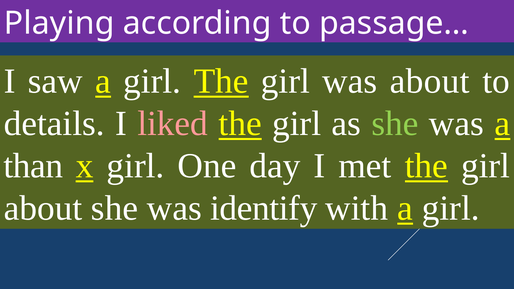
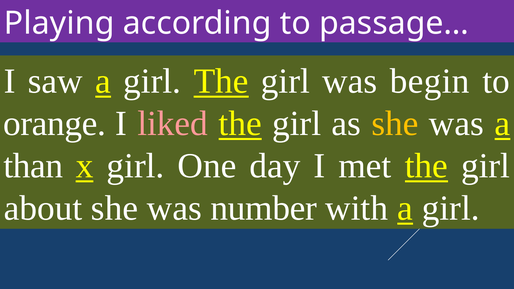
was about: about -> begin
details: details -> orange
she at (395, 123) colour: light green -> yellow
identify: identify -> number
